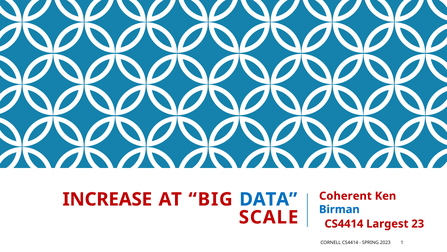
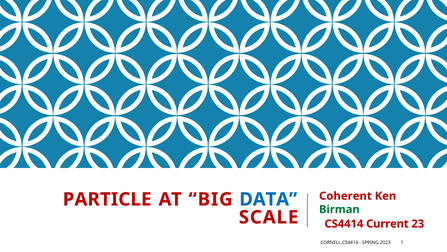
INCREASE: INCREASE -> PARTICLE
Birman colour: blue -> green
Largest: Largest -> Current
